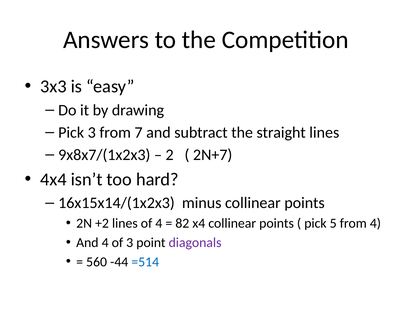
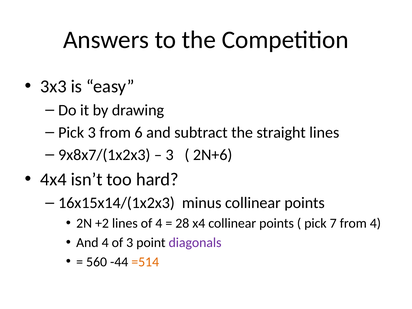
7: 7 -> 6
2 at (170, 155): 2 -> 3
2N+7: 2N+7 -> 2N+6
82: 82 -> 28
5: 5 -> 7
=514 colour: blue -> orange
